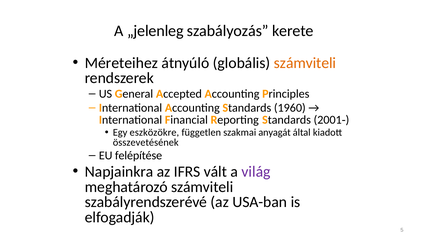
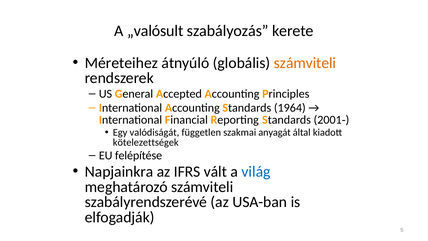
„jelenleg: „jelenleg -> „valósult
1960: 1960 -> 1964
eszközökre: eszközökre -> valódiságát
összevetésének: összevetésének -> kötelezettségek
világ colour: purple -> blue
